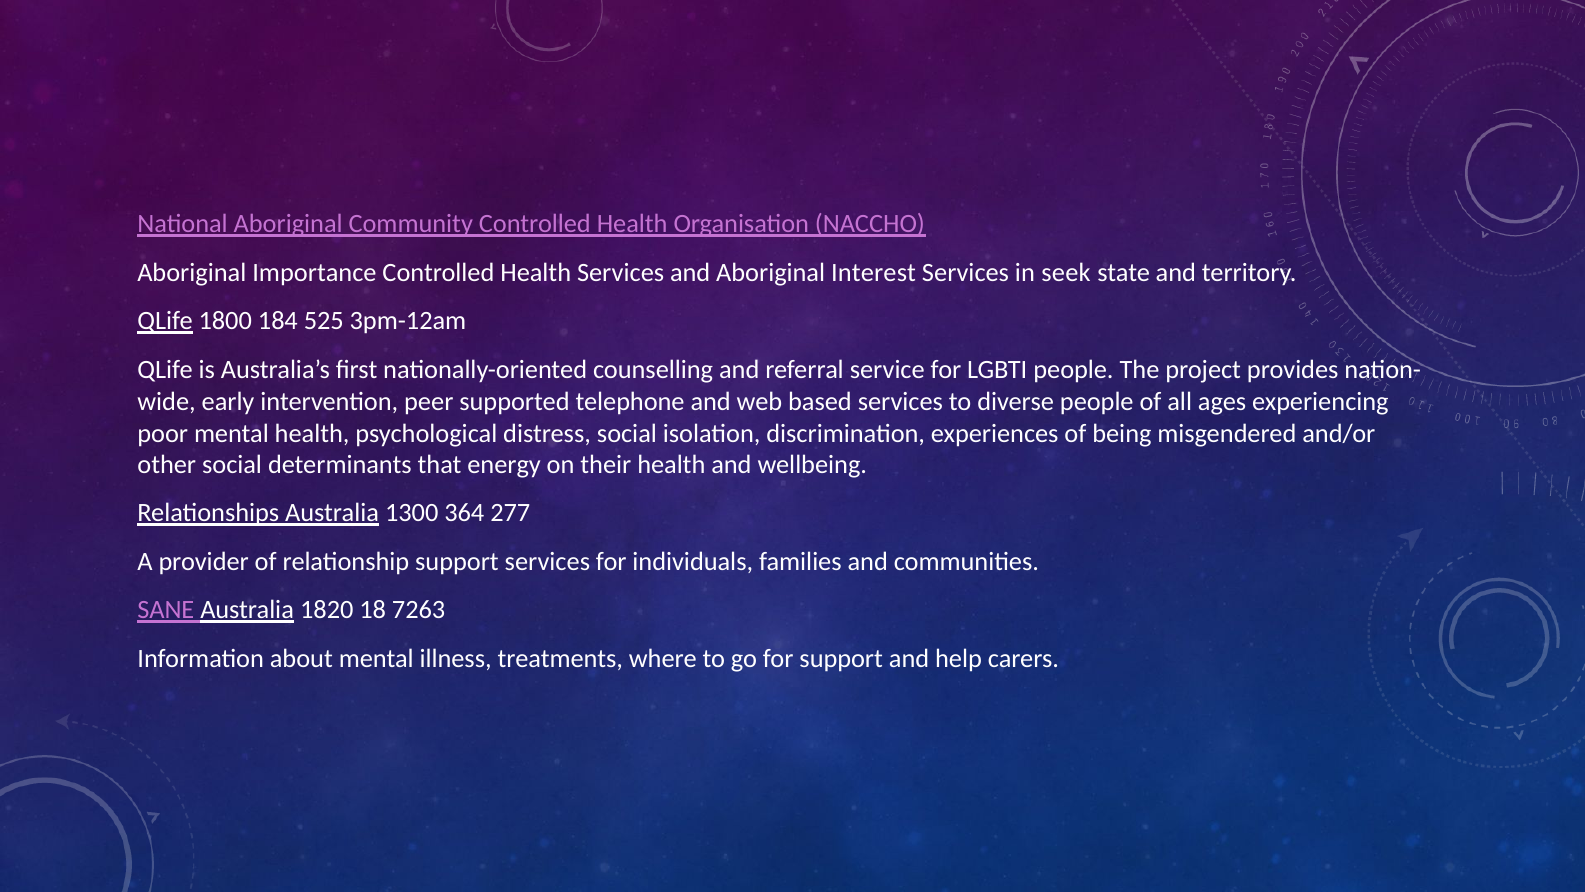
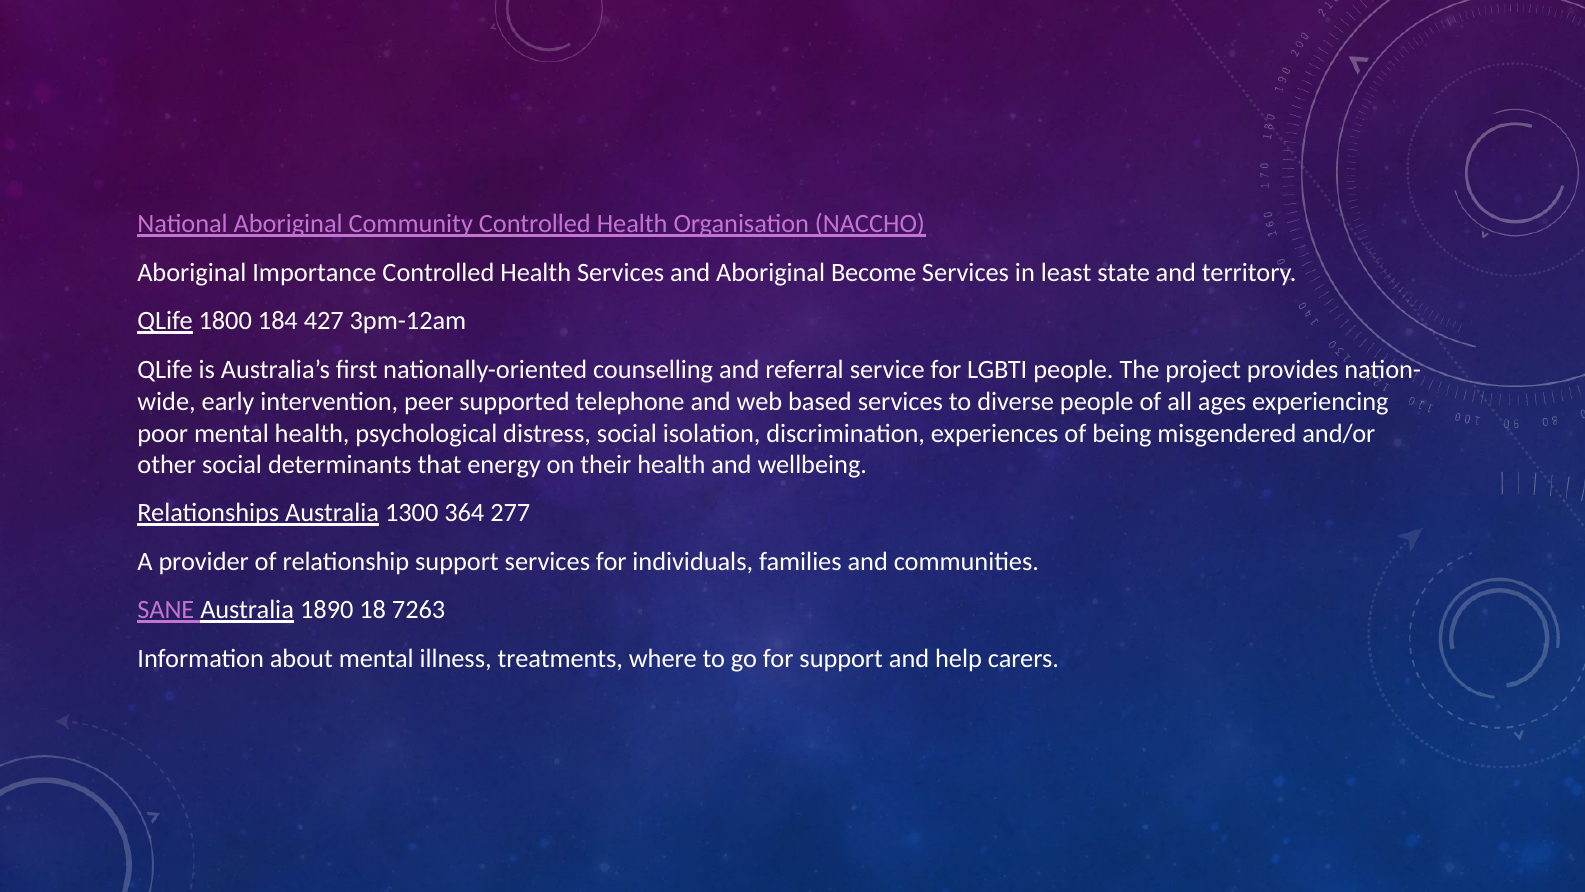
Interest: Interest -> Become
seek: seek -> least
525: 525 -> 427
1820: 1820 -> 1890
